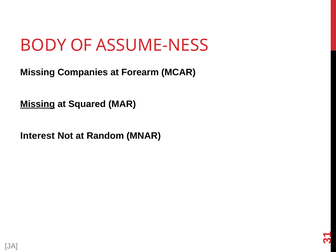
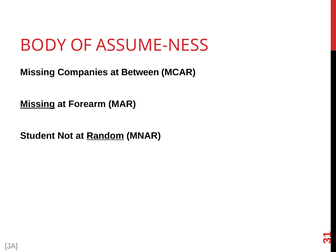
Forearm: Forearm -> Between
Squared: Squared -> Forearm
Interest: Interest -> Student
Random underline: none -> present
